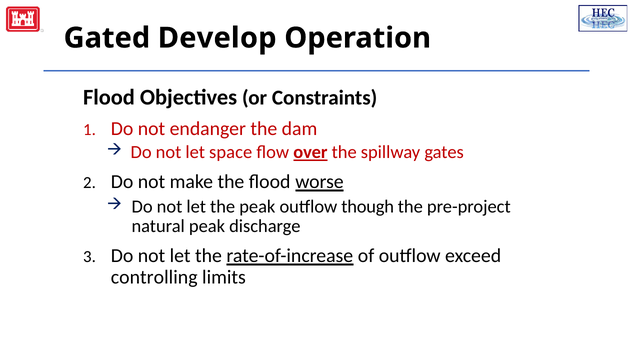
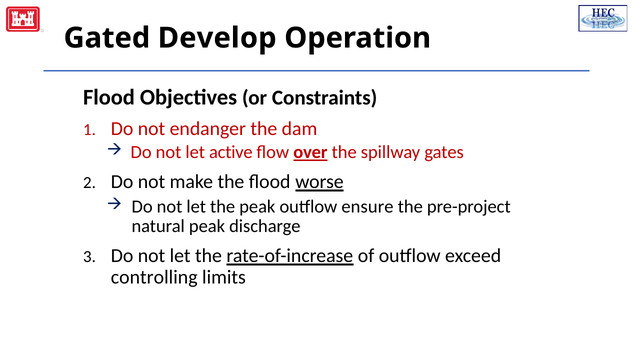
space: space -> active
though: though -> ensure
